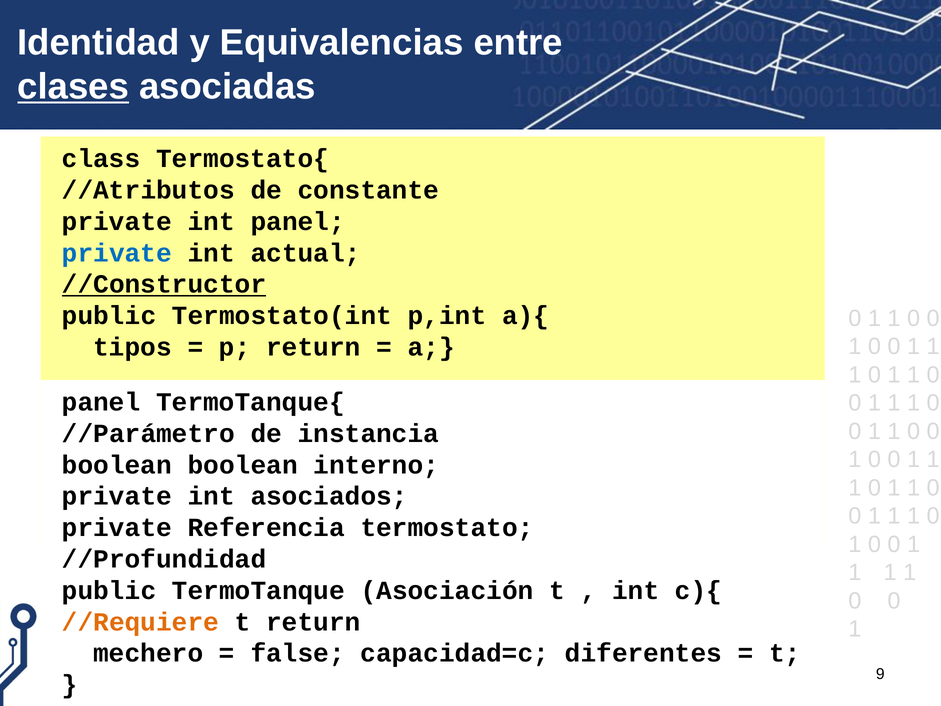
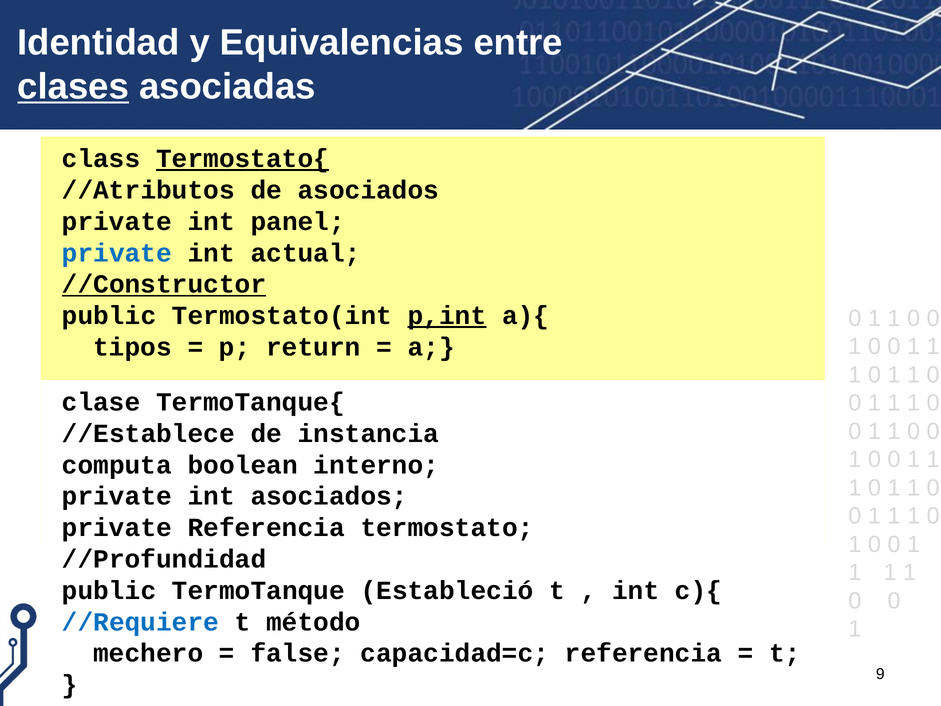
Termostato{ underline: none -> present
de constante: constante -> asociados
p,int underline: none -> present
panel at (101, 402): panel -> clase
//Parámetro: //Parámetro -> //Establece
boolean at (117, 465): boolean -> computa
Asociación: Asociación -> Estableció
//Requiere colour: orange -> blue
t return: return -> método
diferentes at (643, 653): diferentes -> referencia
